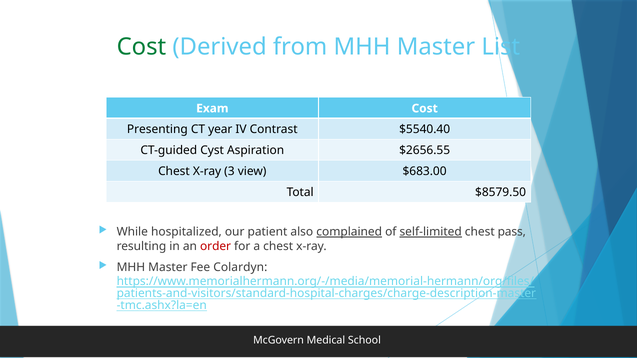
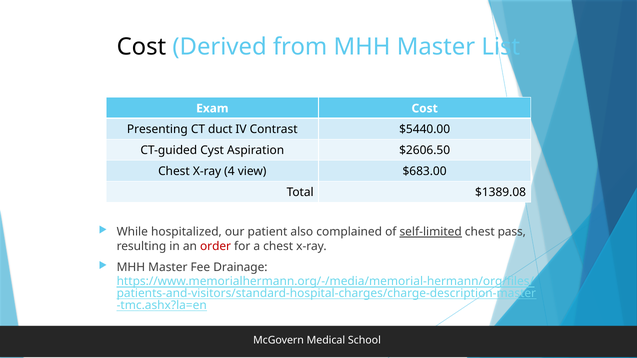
Cost at (141, 47) colour: green -> black
year: year -> duct
$5540.40: $5540.40 -> $5440.00
$2656.55: $2656.55 -> $2606.50
3: 3 -> 4
$8579.50: $8579.50 -> $1389.08
complained underline: present -> none
Colardyn: Colardyn -> Drainage
